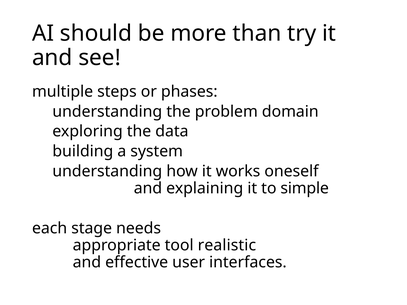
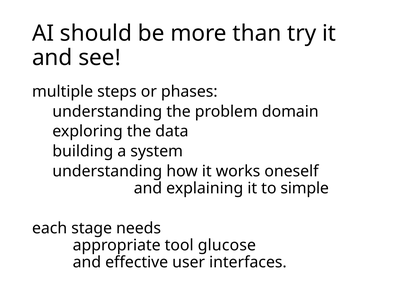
realistic: realistic -> glucose
